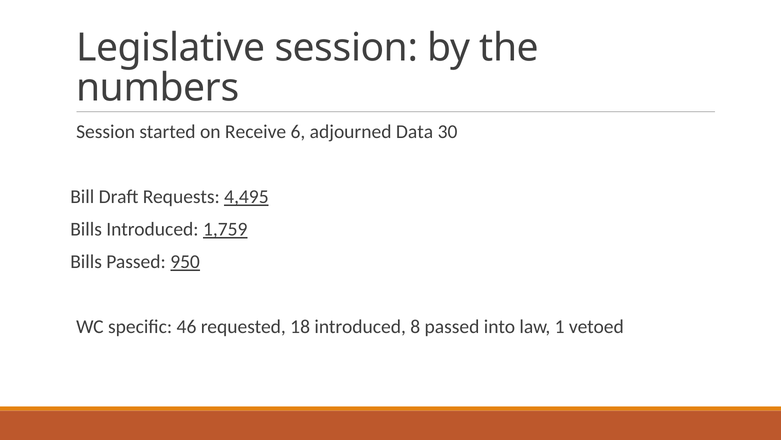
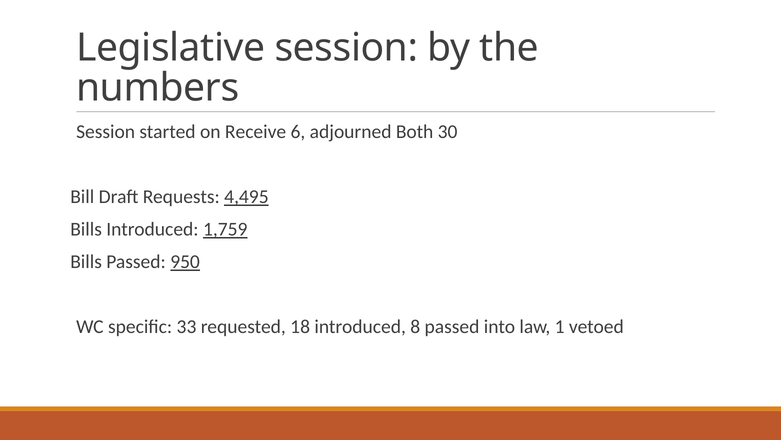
Data: Data -> Both
46: 46 -> 33
